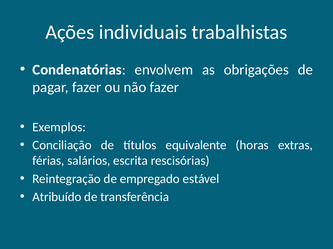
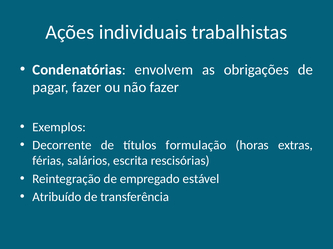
Conciliação: Conciliação -> Decorrente
equivalente: equivalente -> formulação
